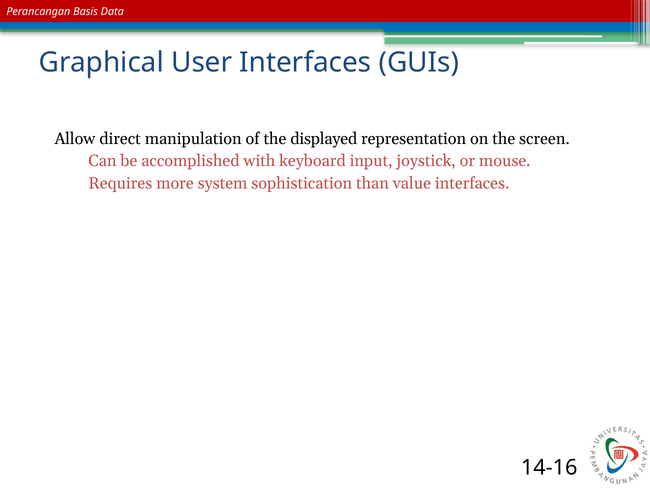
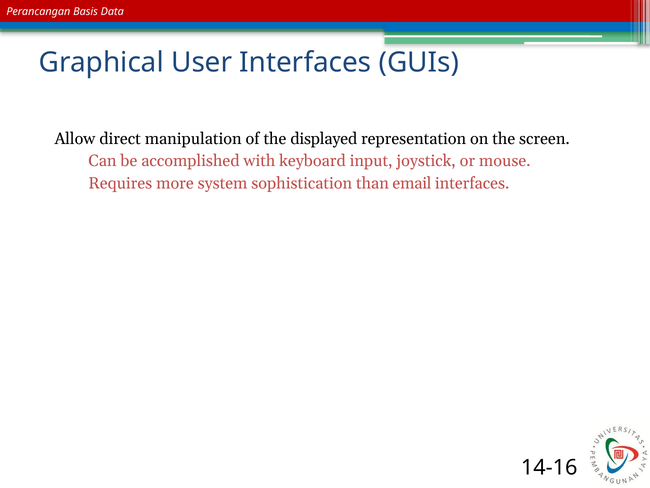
value: value -> email
